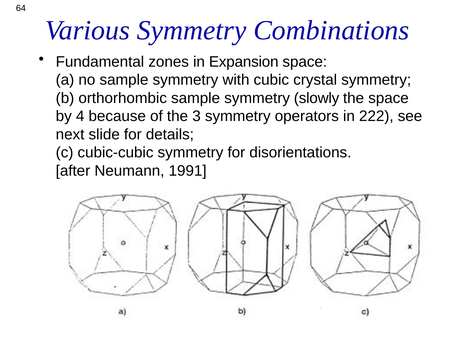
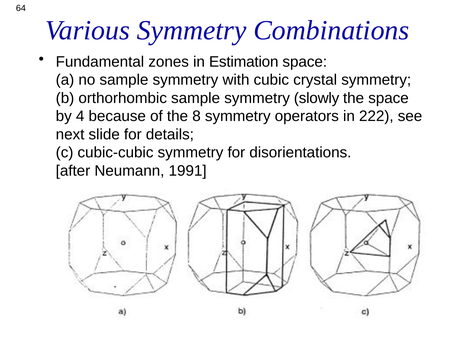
Expansion: Expansion -> Estimation
3: 3 -> 8
